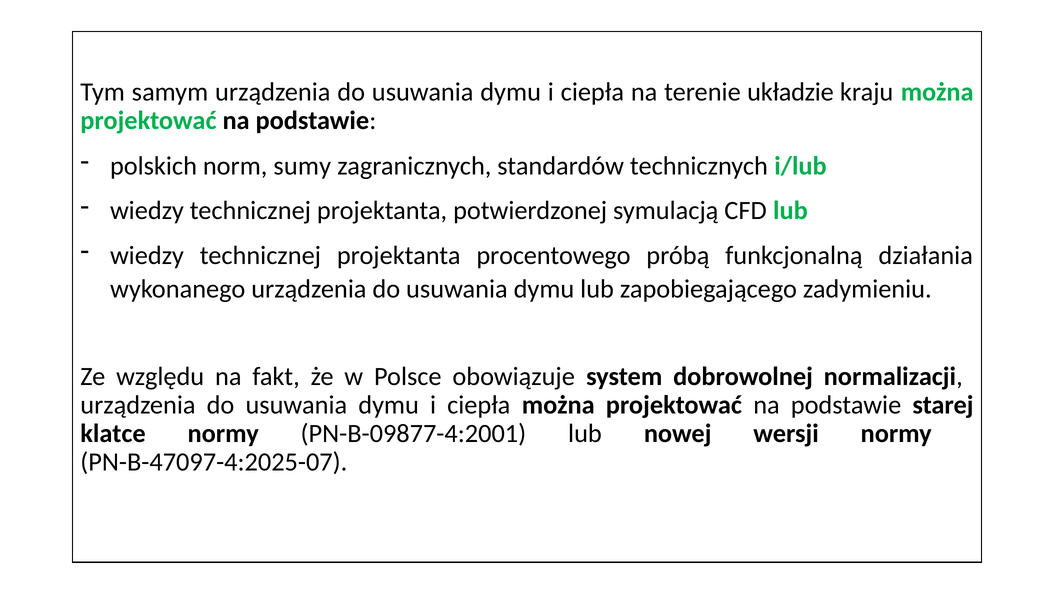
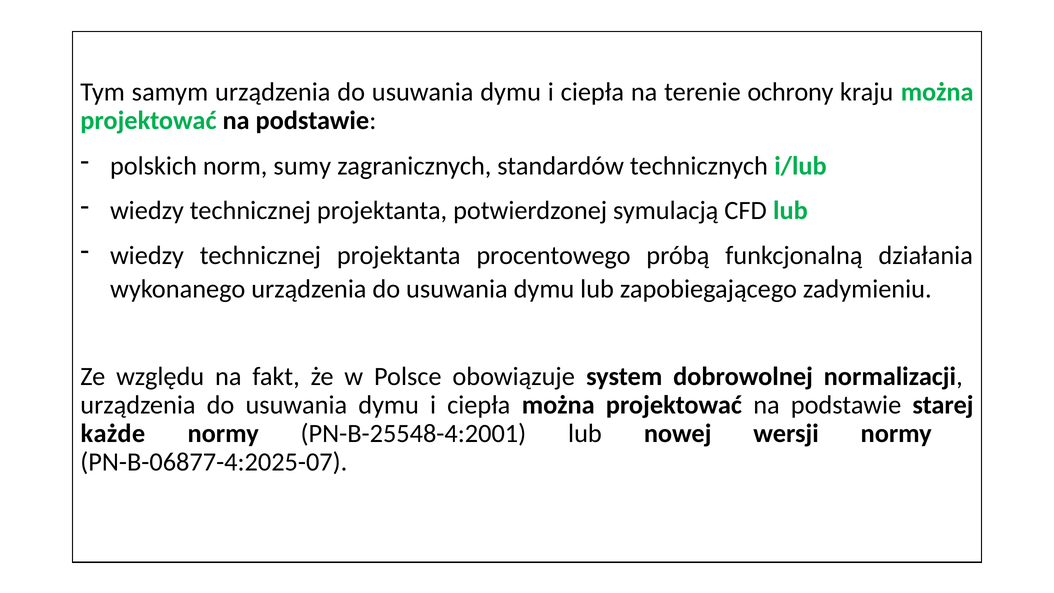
układzie: układzie -> ochrony
klatce: klatce -> każde
PN-B-09877-4:2001: PN-B-09877-4:2001 -> PN-B-25548-4:2001
PN-B-47097-4:2025-07: PN-B-47097-4:2025-07 -> PN-B-06877-4:2025-07
